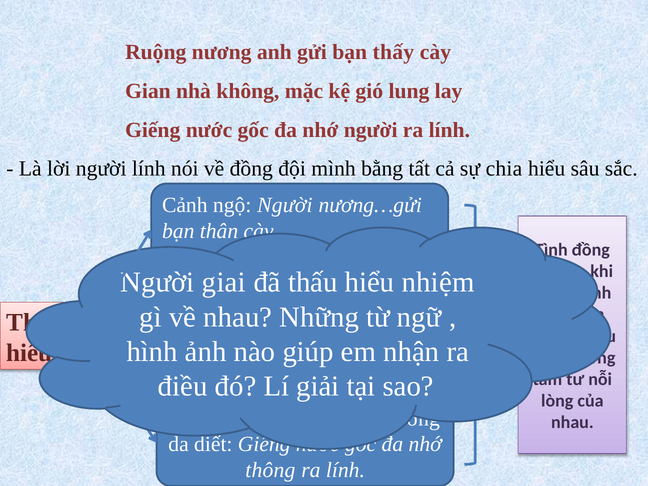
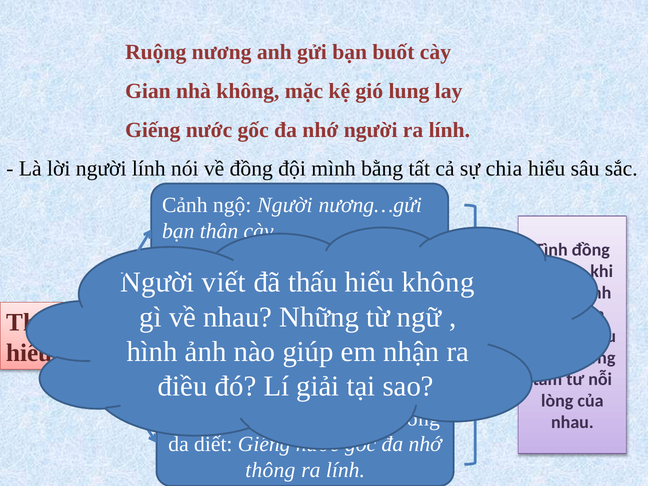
thấy: thấy -> buốt
giai: giai -> viết
hiểu nhiệm: nhiệm -> không
